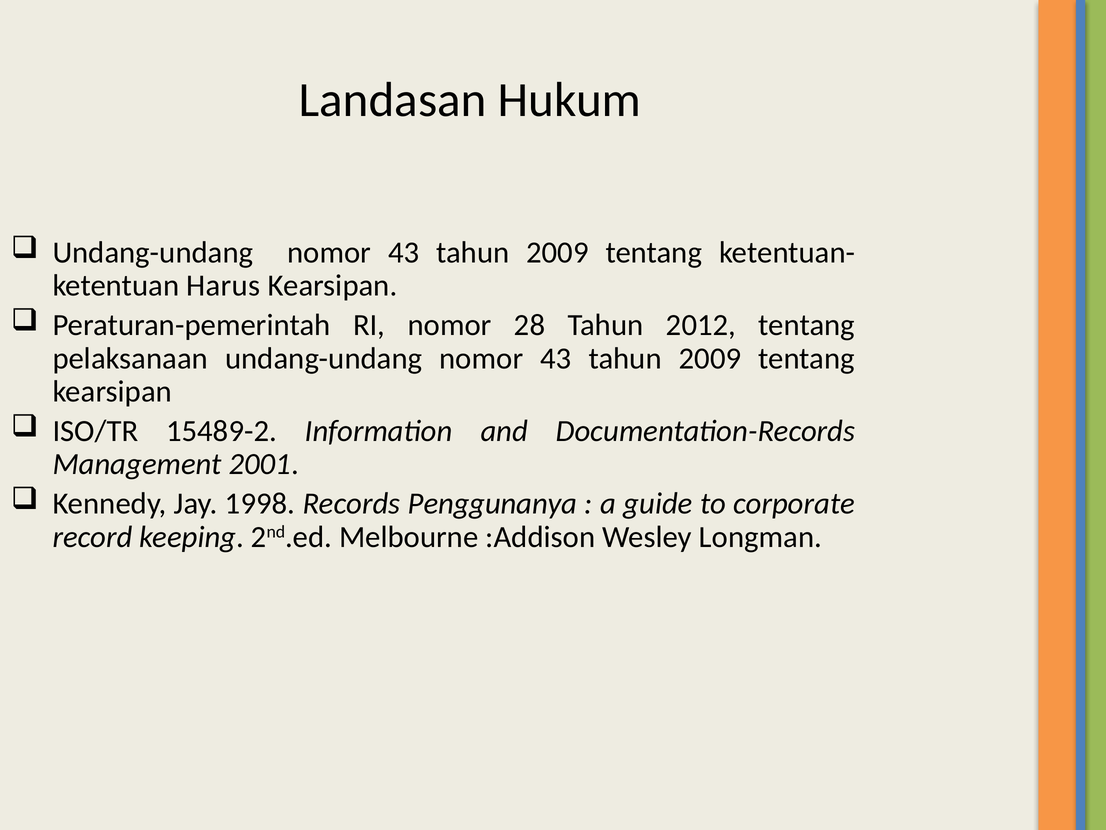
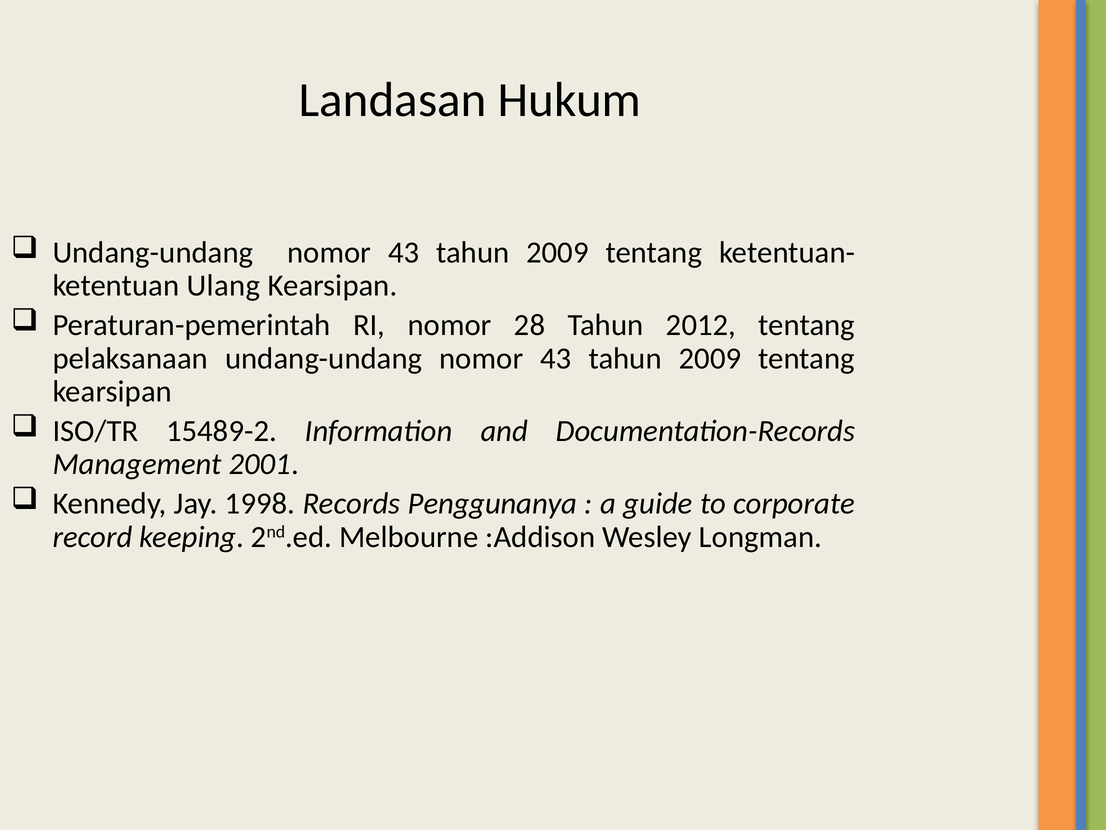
Harus: Harus -> Ulang
